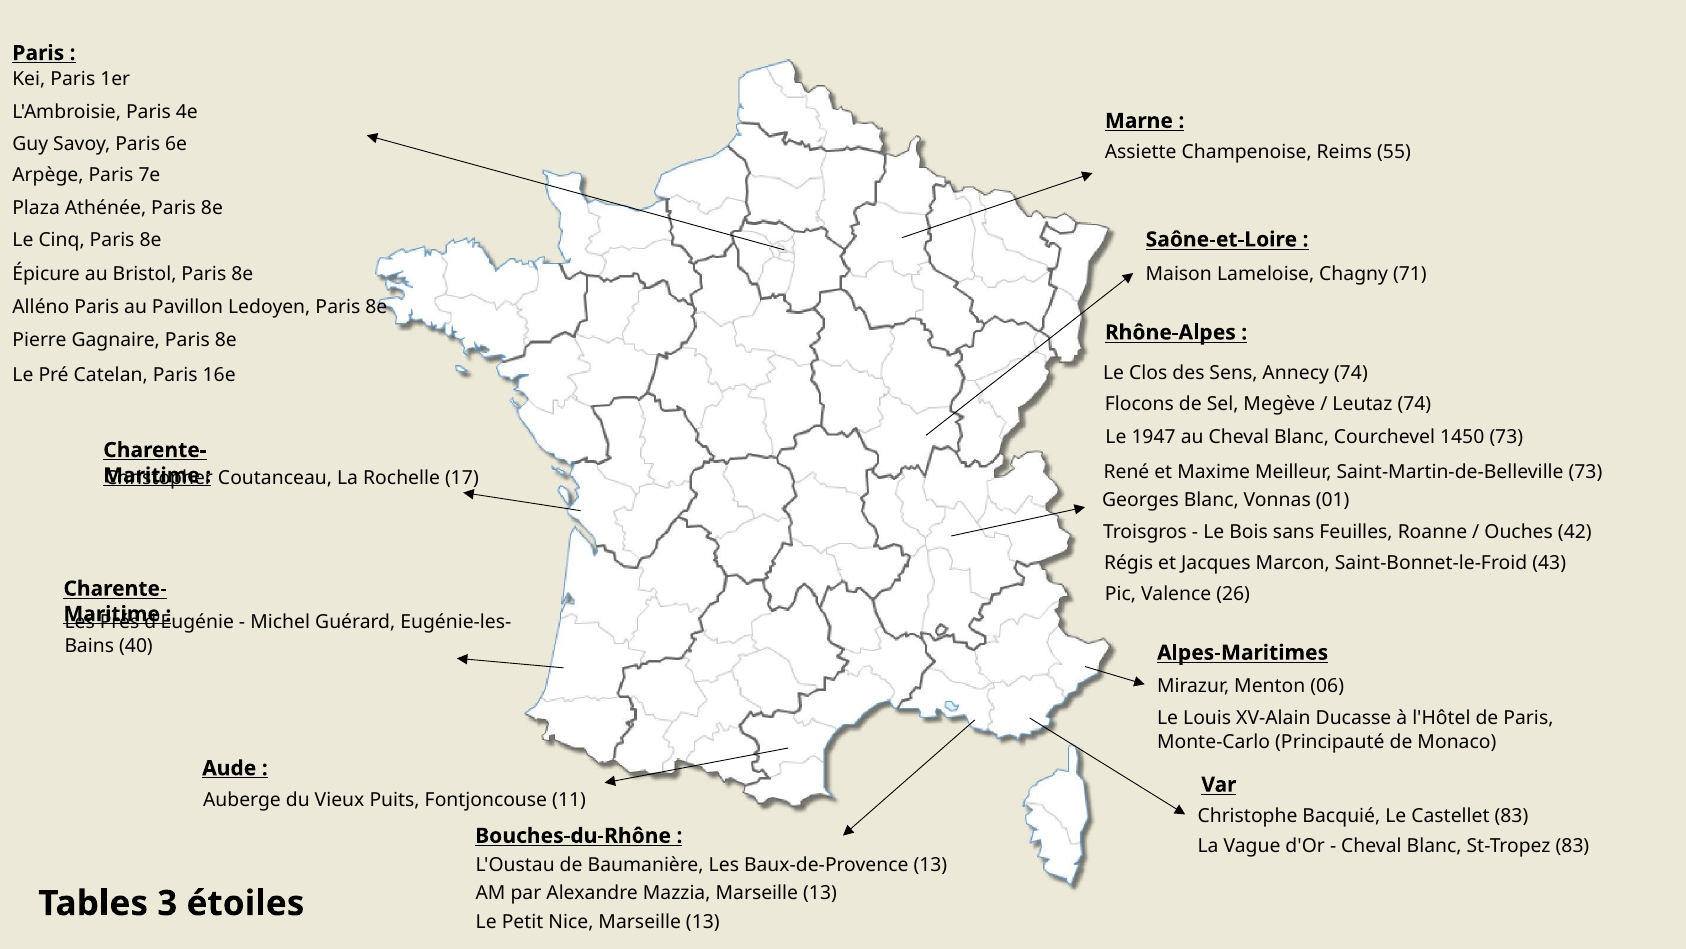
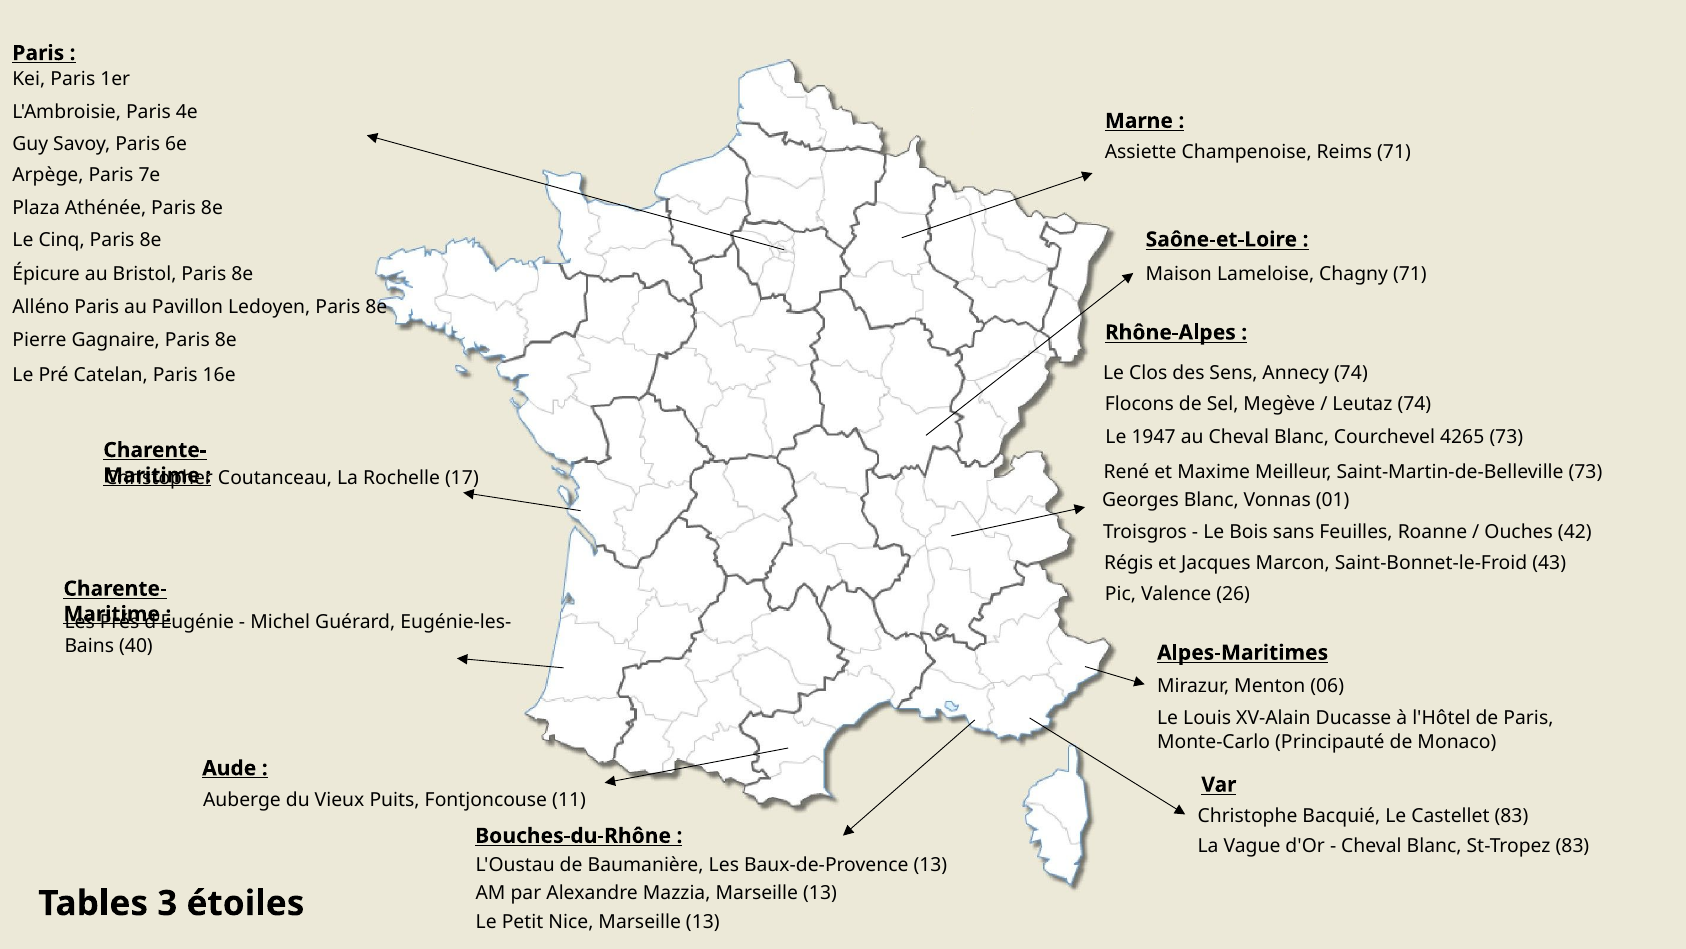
Reims 55: 55 -> 71
1450: 1450 -> 4265
